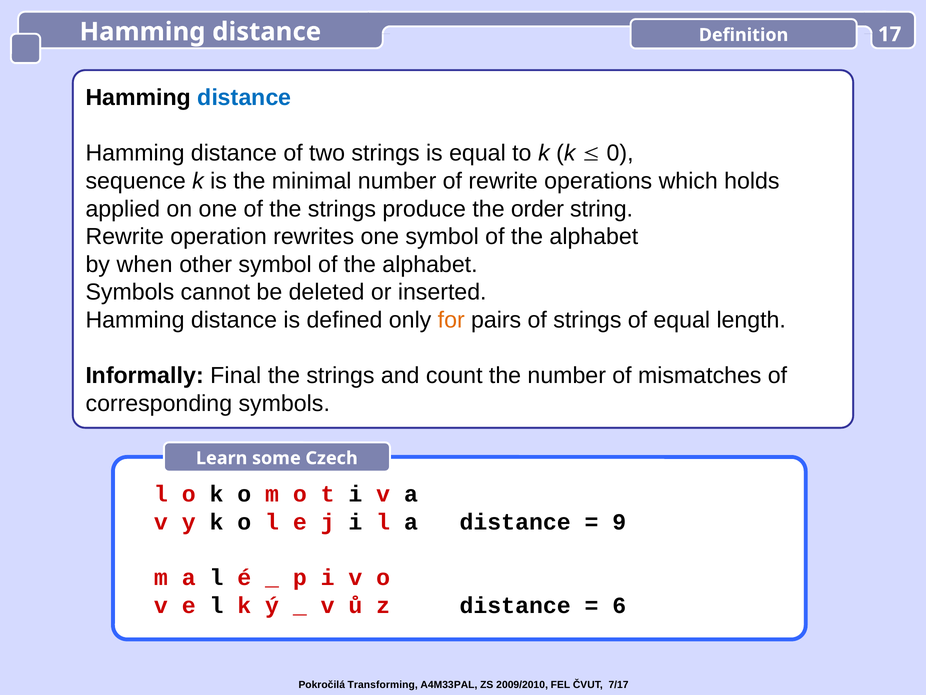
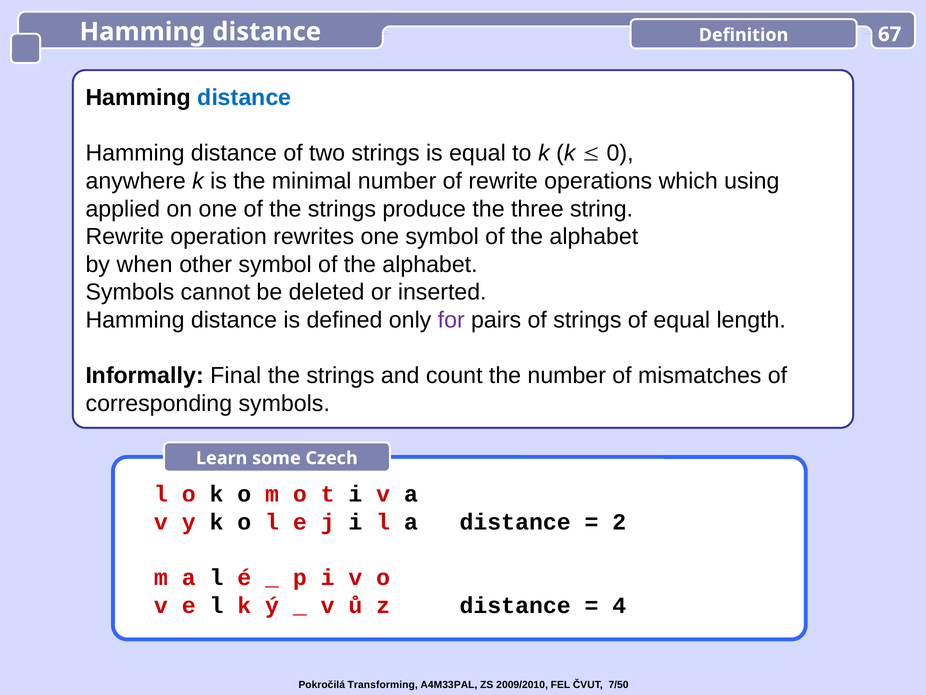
17: 17 -> 67
sequence: sequence -> anywhere
holds: holds -> using
order: order -> three
for colour: orange -> purple
9: 9 -> 2
6: 6 -> 4
7/17: 7/17 -> 7/50
